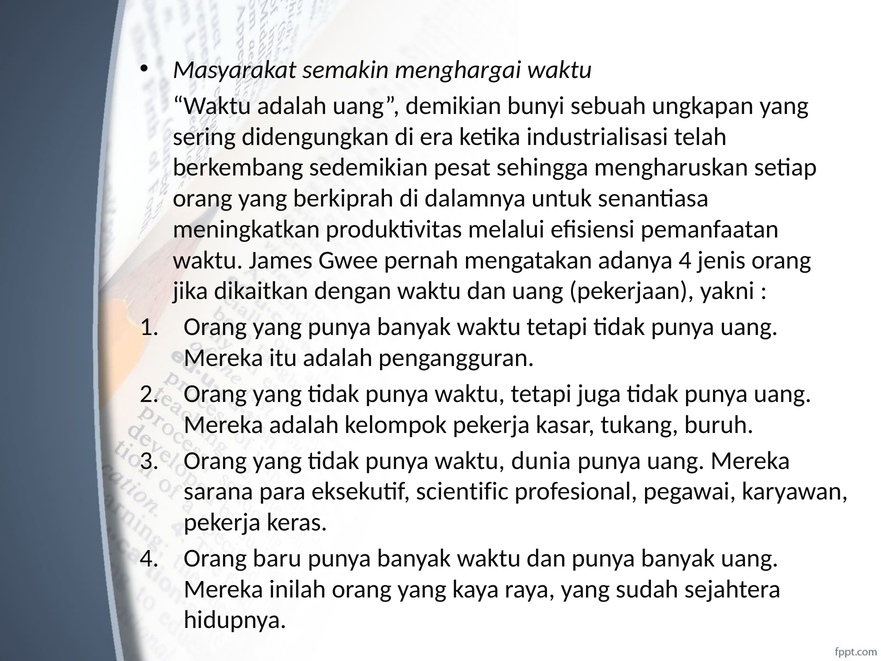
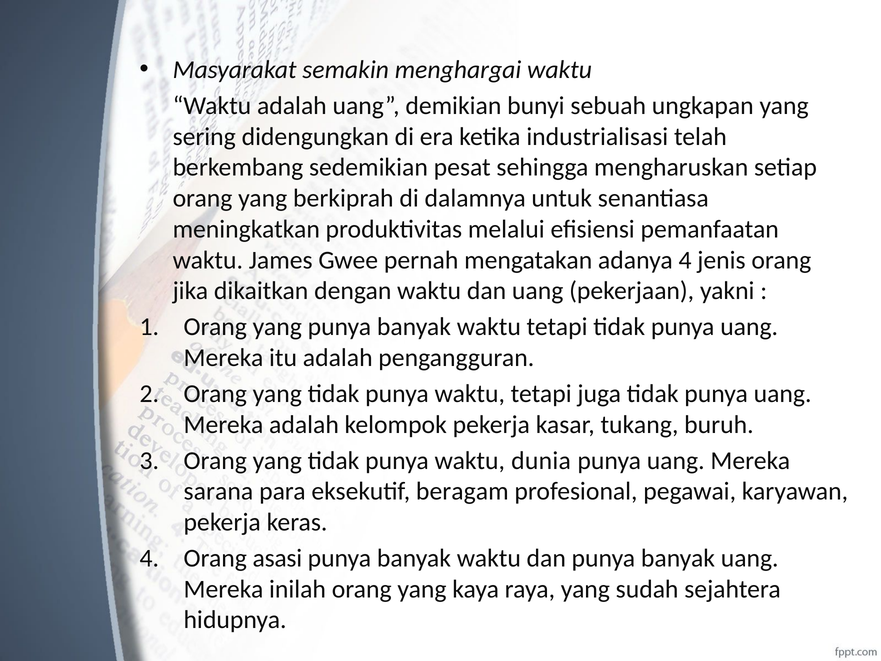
scientific: scientific -> beragam
baru: baru -> asasi
